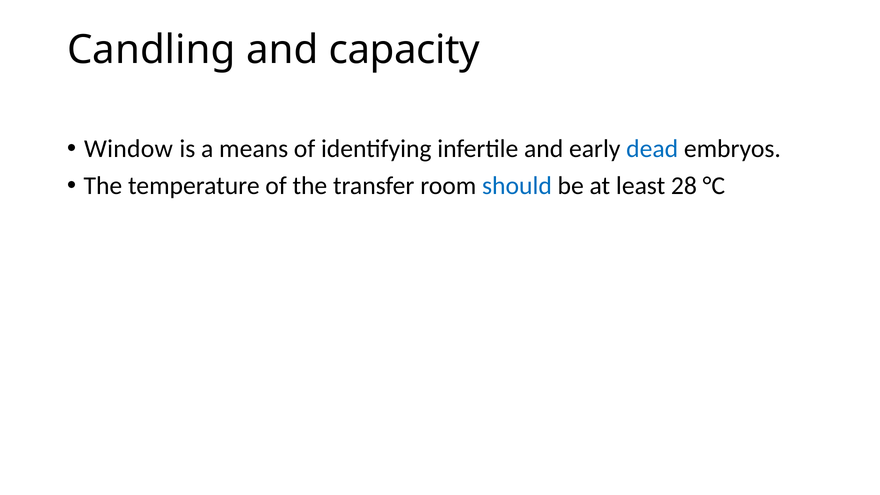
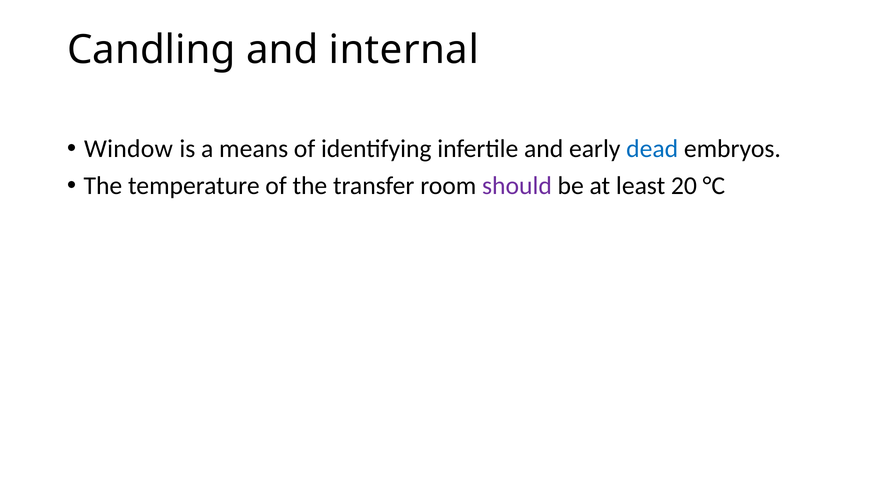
capacity: capacity -> internal
should colour: blue -> purple
28: 28 -> 20
